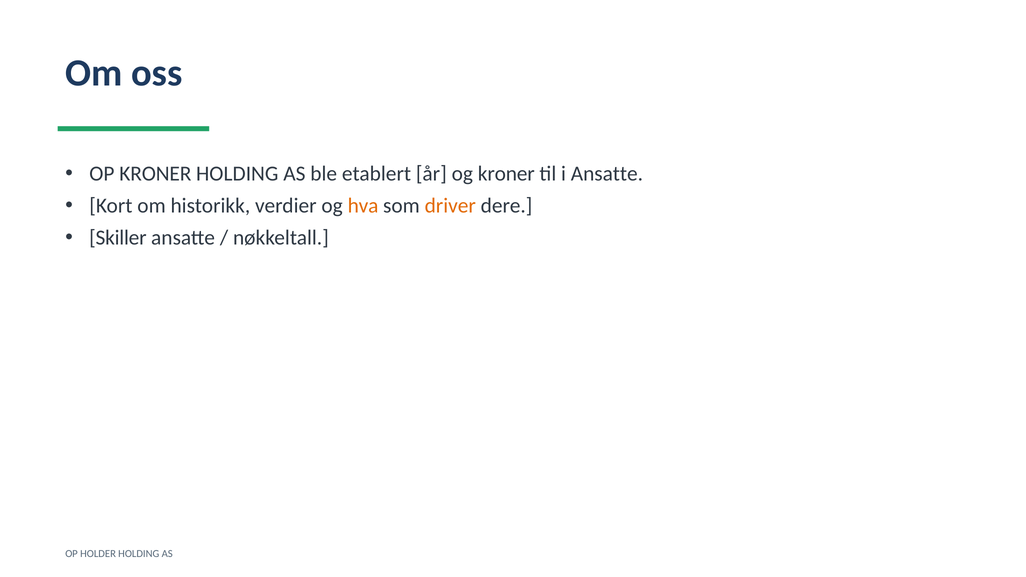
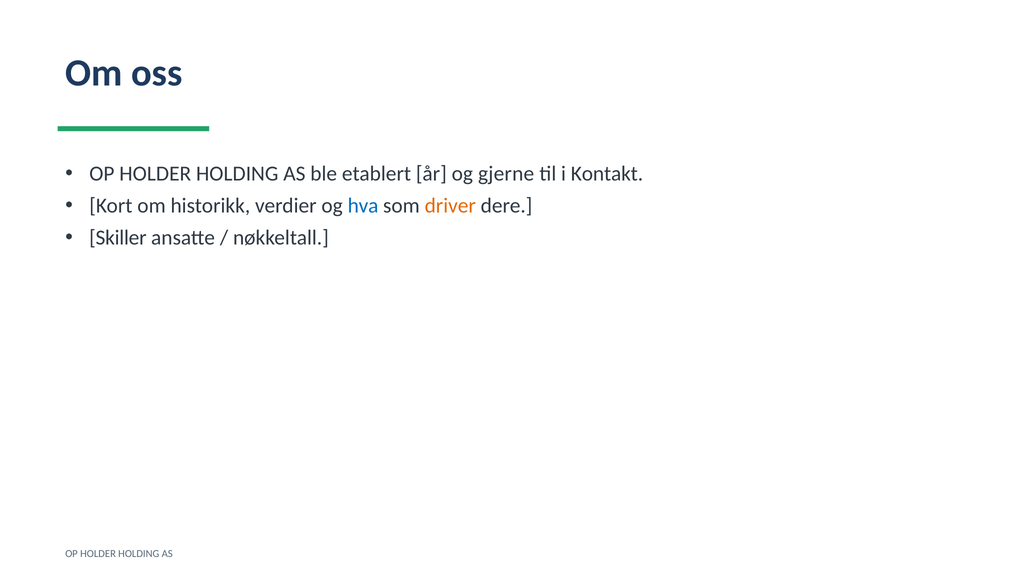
KRONER at (155, 174): KRONER -> HOLDER
og kroner: kroner -> gjerne
i Ansatte: Ansatte -> Kontakt
hva colour: orange -> blue
